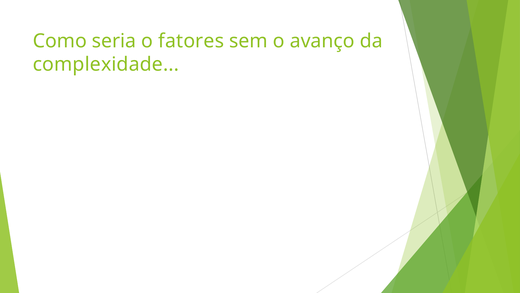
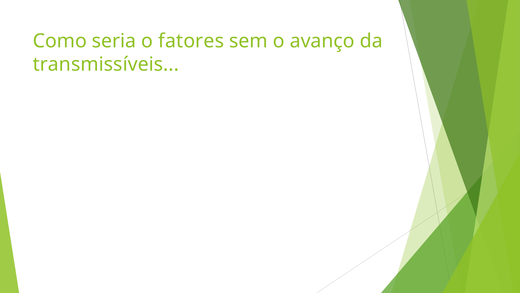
complexidade: complexidade -> transmissíveis
